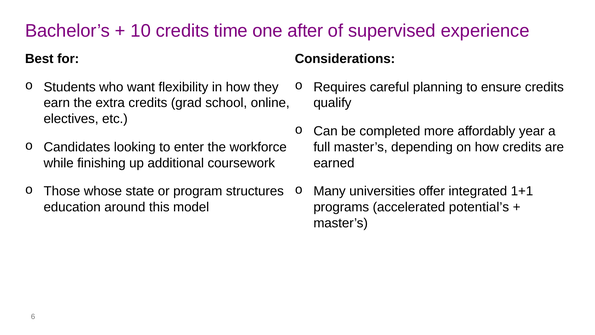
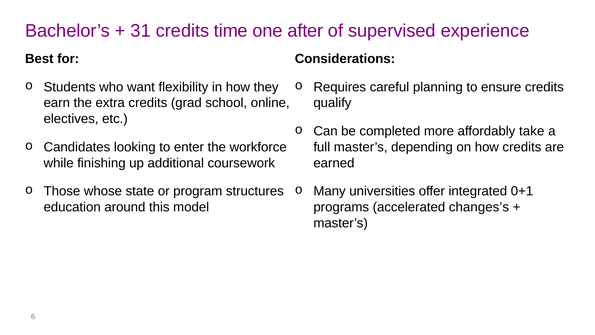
10: 10 -> 31
year: year -> take
1+1: 1+1 -> 0+1
potential’s: potential’s -> changes’s
